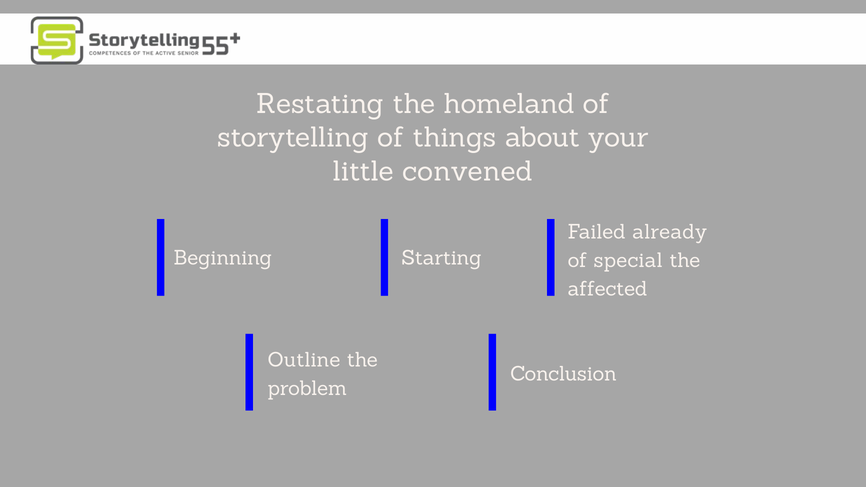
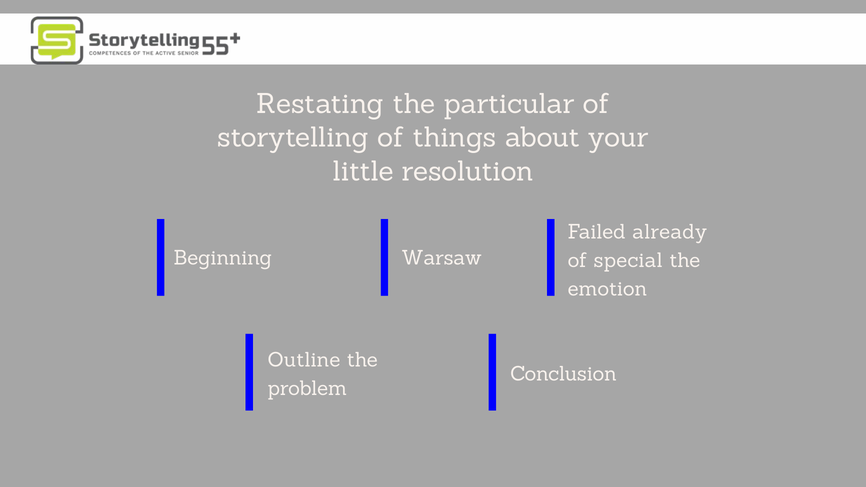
homeland: homeland -> particular
convened: convened -> resolution
Starting: Starting -> Warsaw
affected: affected -> emotion
